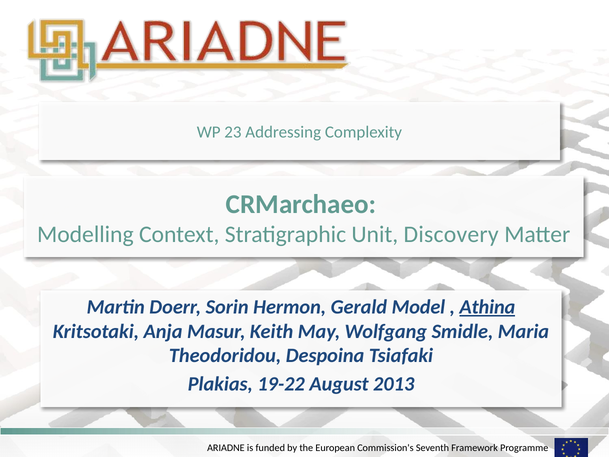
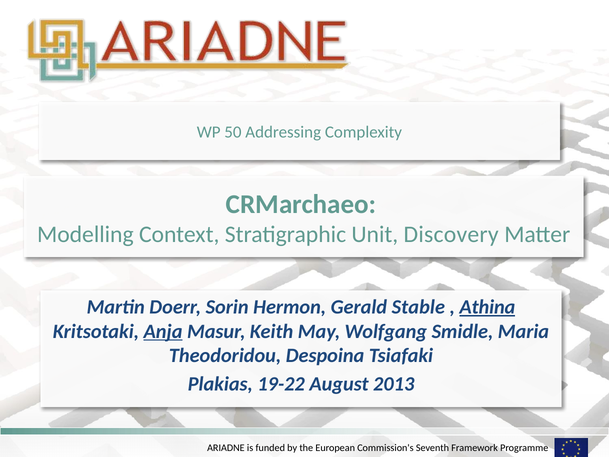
23: 23 -> 50
Model: Model -> Stable
Anja underline: none -> present
